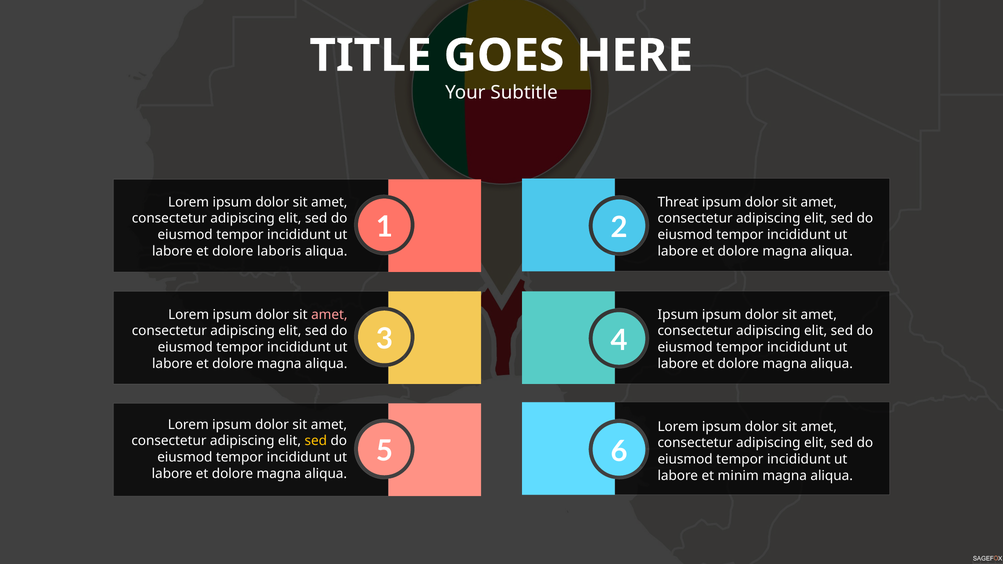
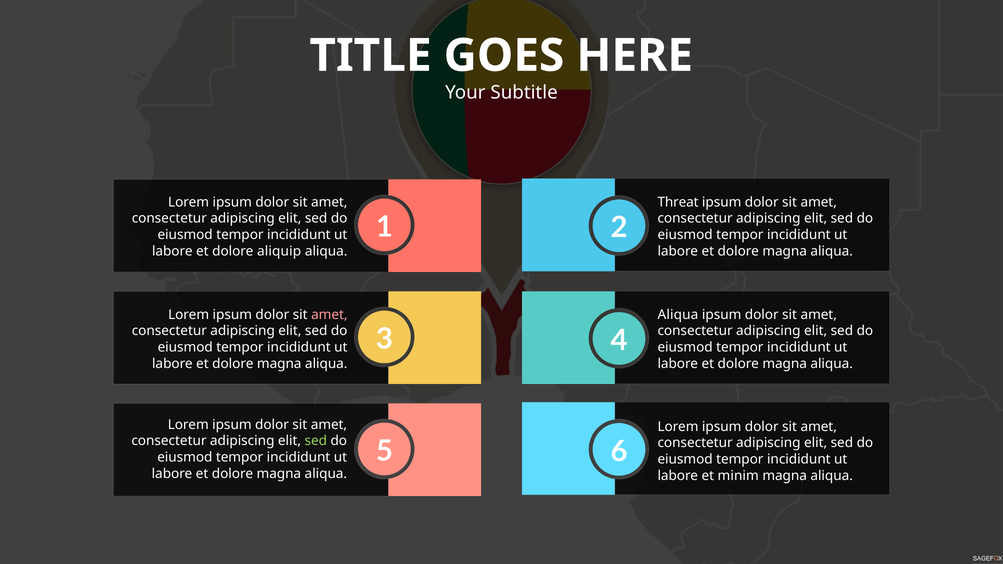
laboris: laboris -> aliquip
Ipsum at (678, 315): Ipsum -> Aliqua
sed at (316, 441) colour: yellow -> light green
